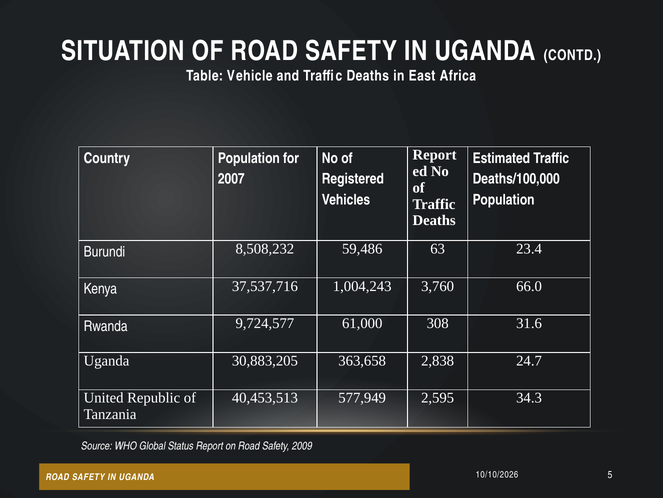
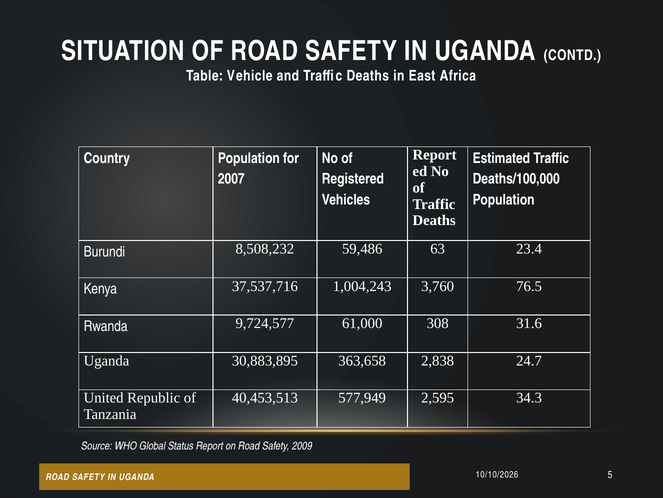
66.0: 66.0 -> 76.5
30,883,205: 30,883,205 -> 30,883,895
